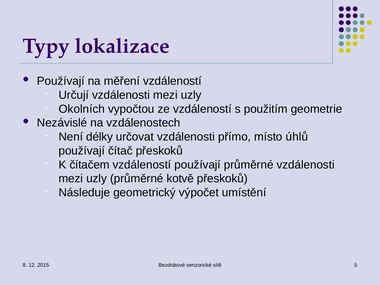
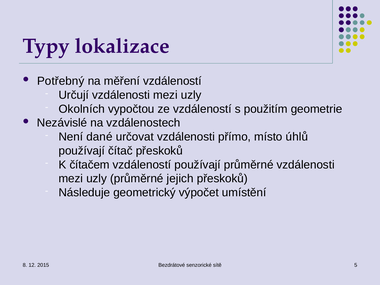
Používají at (61, 81): Používají -> Potřebný
délky: délky -> dané
kotvě: kotvě -> jejich
